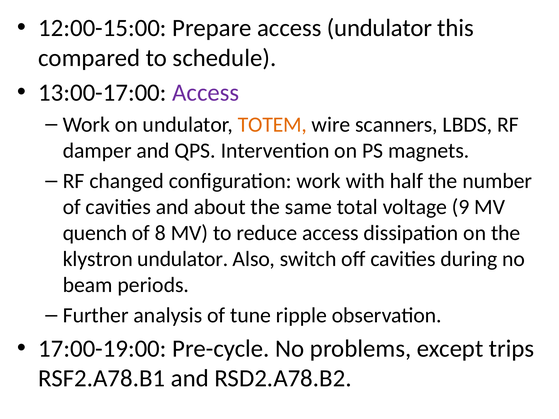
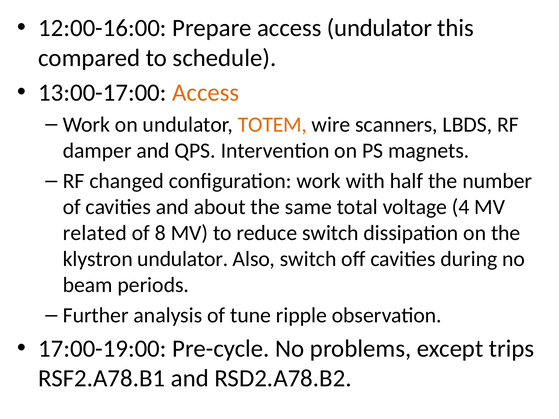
12:00-15:00: 12:00-15:00 -> 12:00-16:00
Access at (206, 93) colour: purple -> orange
9: 9 -> 4
quench: quench -> related
reduce access: access -> switch
